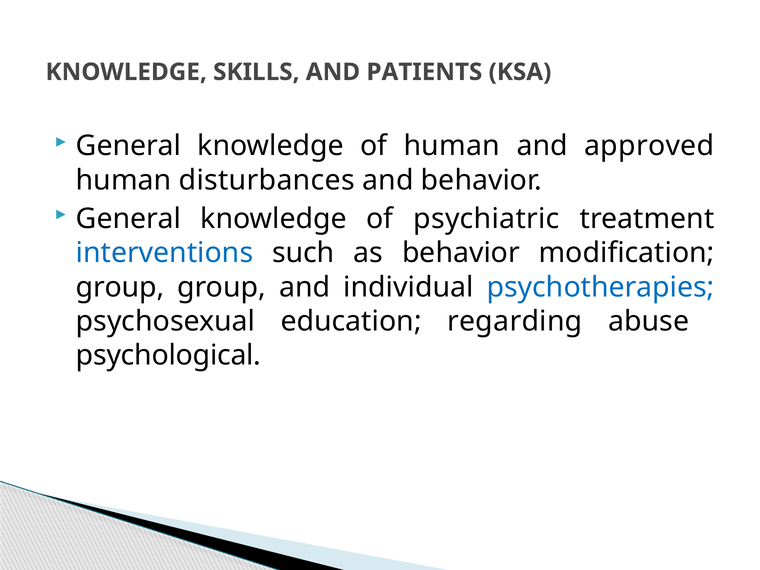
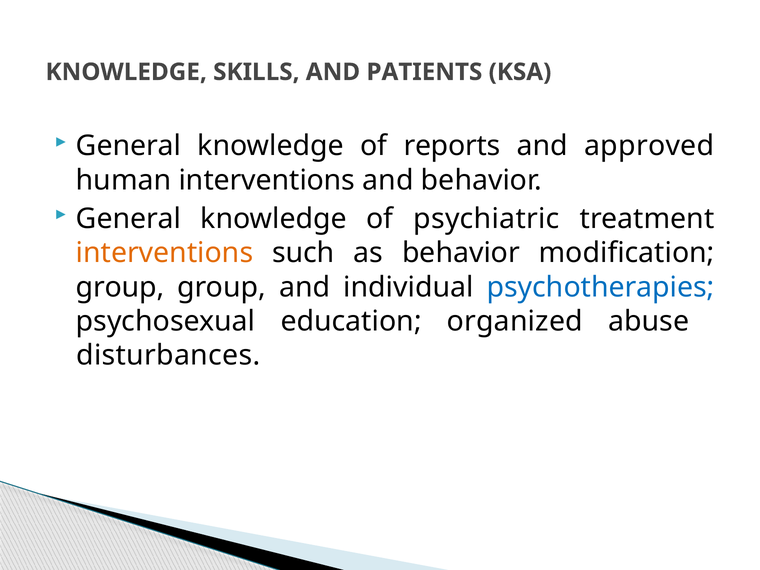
of human: human -> reports
human disturbances: disturbances -> interventions
interventions at (165, 253) colour: blue -> orange
regarding: regarding -> organized
psychological: psychological -> disturbances
